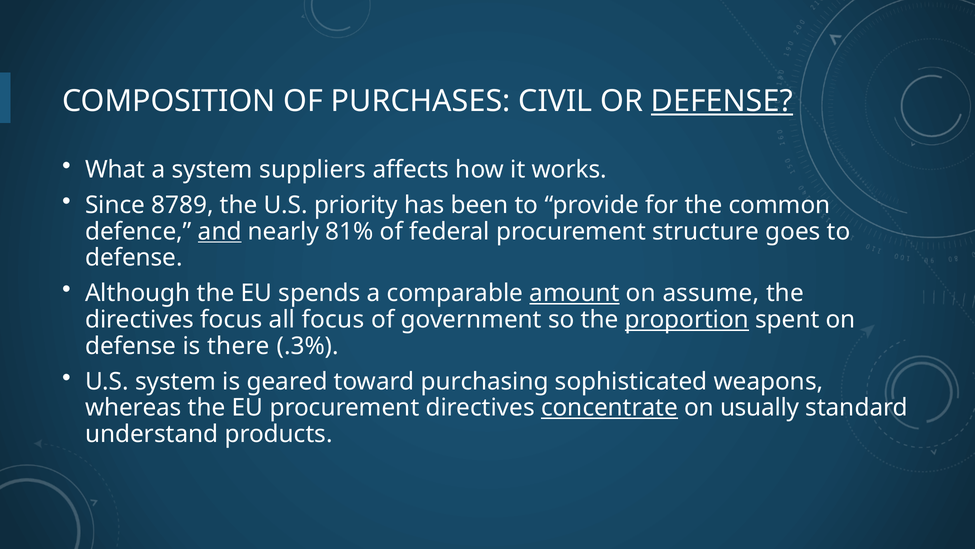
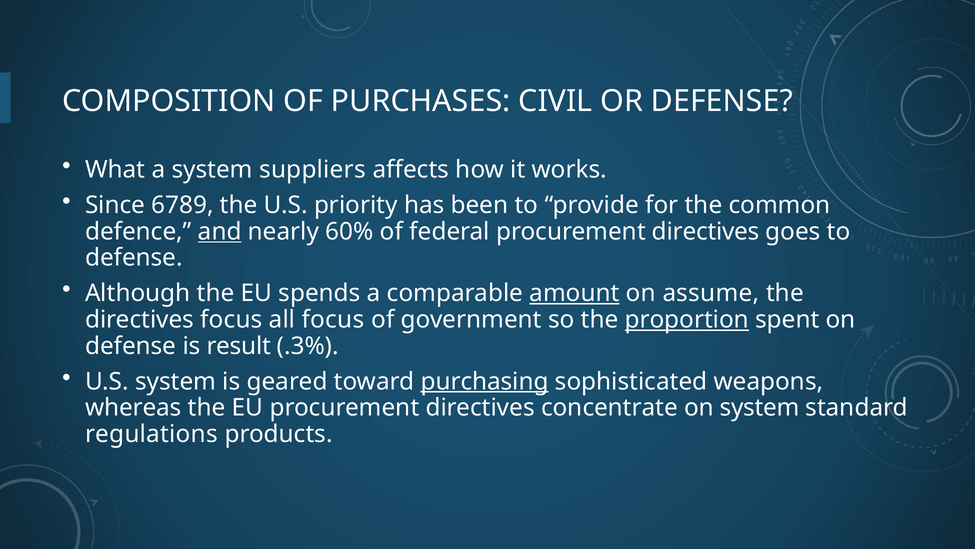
DEFENSE at (722, 101) underline: present -> none
8789: 8789 -> 6789
81%: 81% -> 60%
federal procurement structure: structure -> directives
there: there -> result
purchasing underline: none -> present
concentrate underline: present -> none
on usually: usually -> system
understand: understand -> regulations
